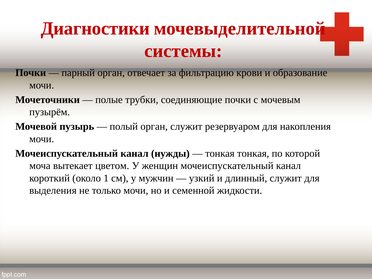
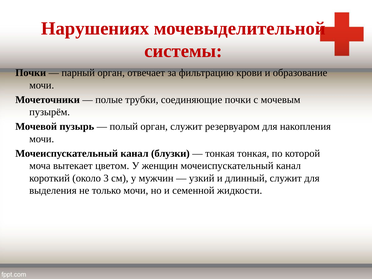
Диагностики: Диагностики -> Нарушениях
нужды: нужды -> блузки
1: 1 -> 3
